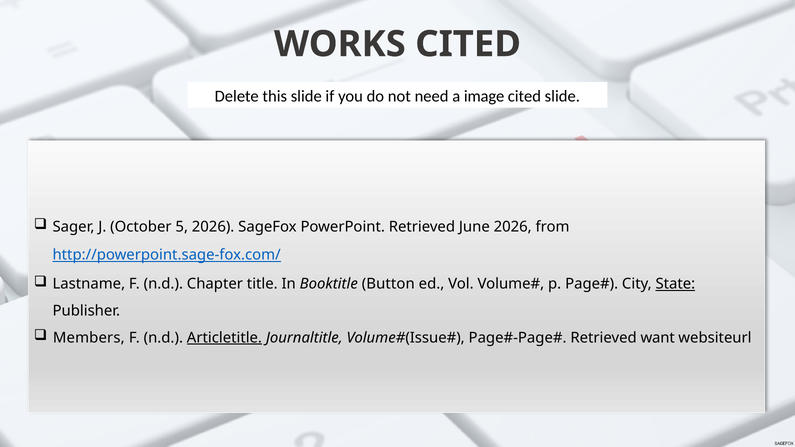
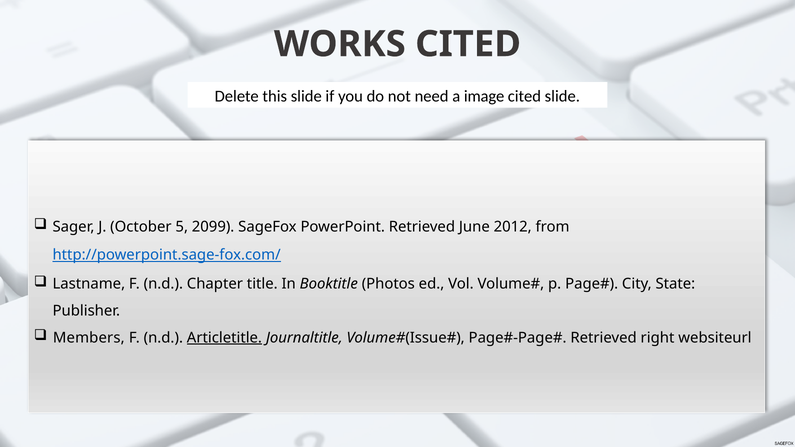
5 2026: 2026 -> 2099
June 2026: 2026 -> 2012
Button: Button -> Photos
State underline: present -> none
want: want -> right
